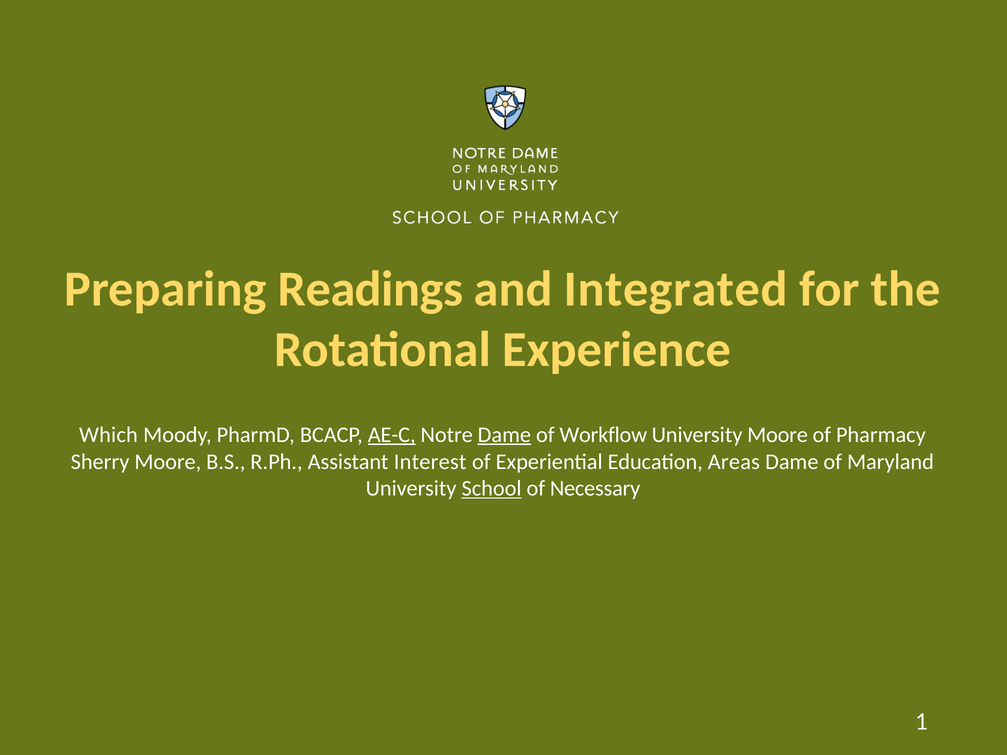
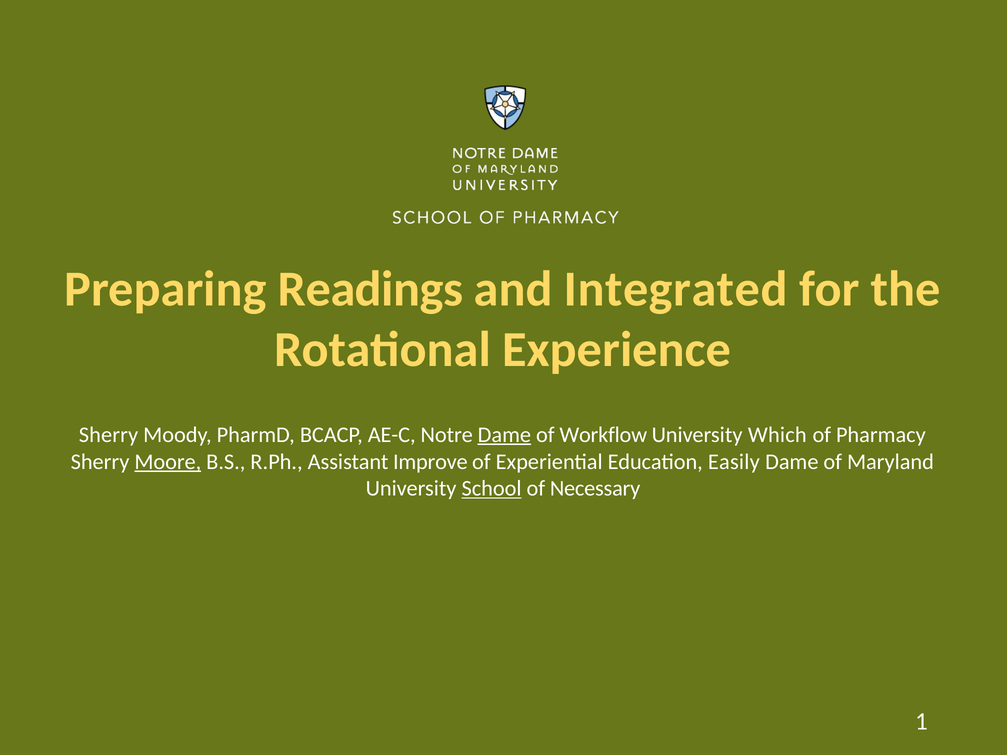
Which at (108, 435): Which -> Sherry
AE-C underline: present -> none
University Moore: Moore -> Which
Moore at (168, 462) underline: none -> present
Interest: Interest -> Improve
Areas: Areas -> Easily
